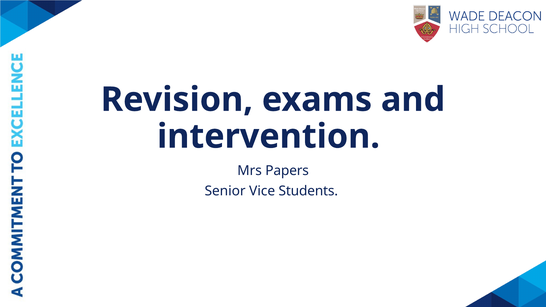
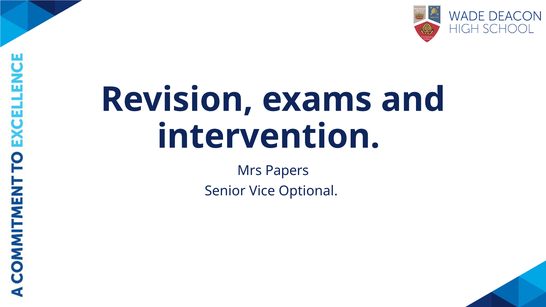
Students: Students -> Optional
